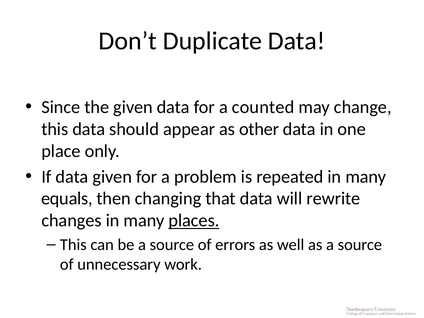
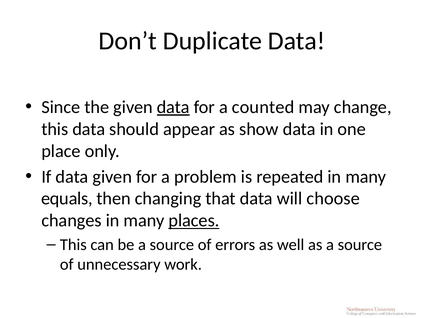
data at (173, 107) underline: none -> present
other: other -> show
rewrite: rewrite -> choose
